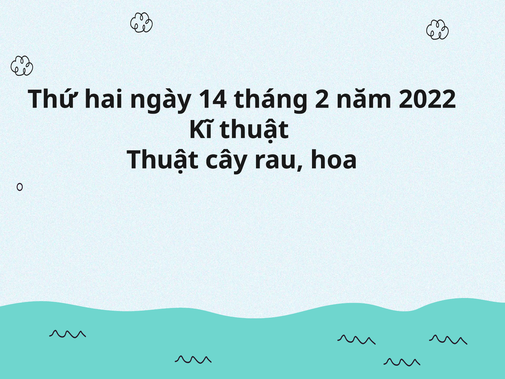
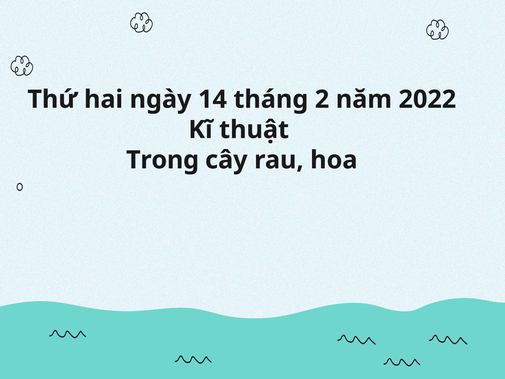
Thuật at (163, 160): Thuật -> Trong
